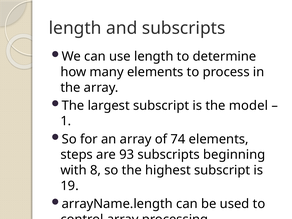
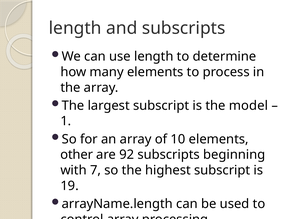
74: 74 -> 10
steps: steps -> other
93: 93 -> 92
8: 8 -> 7
